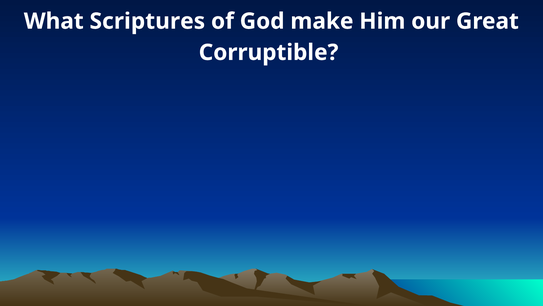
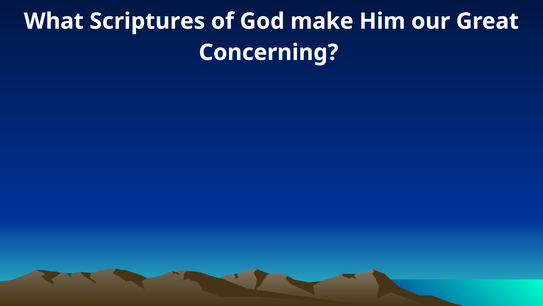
Corruptible: Corruptible -> Concerning
